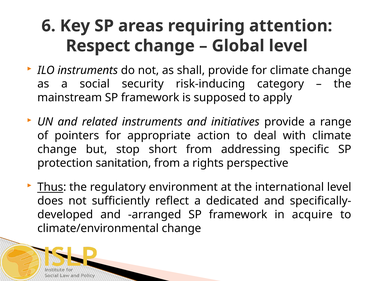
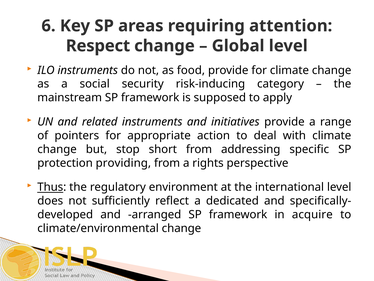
shall: shall -> food
sanitation: sanitation -> providing
